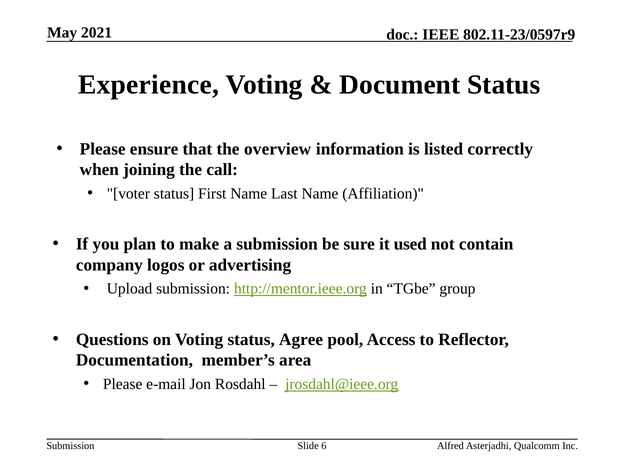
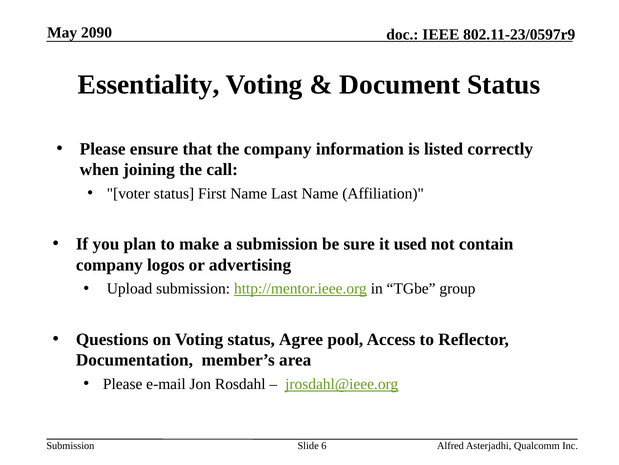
2021: 2021 -> 2090
Experience: Experience -> Essentiality
the overview: overview -> company
